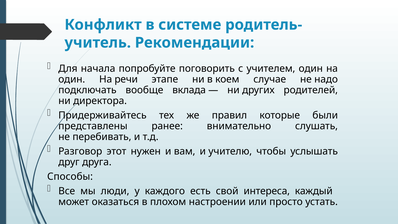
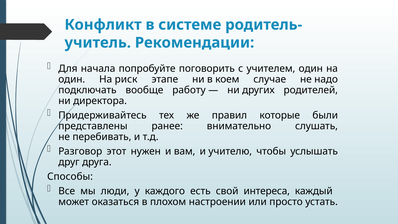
речи: речи -> риск
вклада: вклада -> работу
